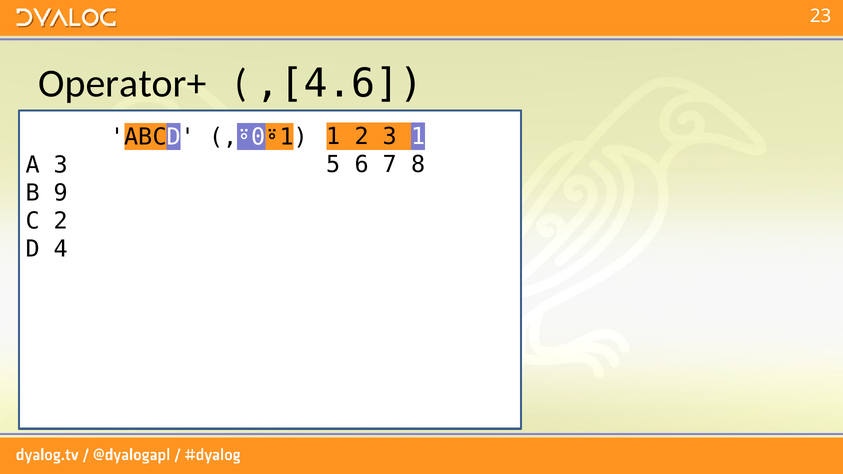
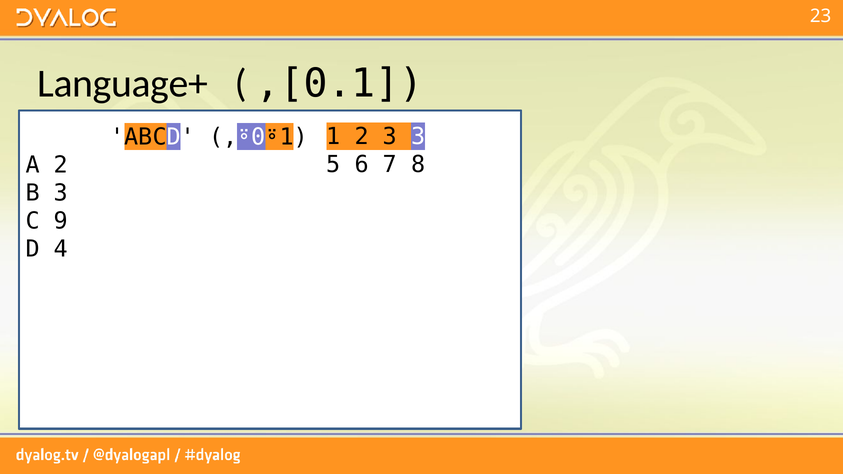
Operator+: Operator+ -> Language+
,[4.6: ,[4.6 -> ,[0.1
3 1: 1 -> 3
A 3: 3 -> 2
B 9: 9 -> 3
C 2: 2 -> 9
